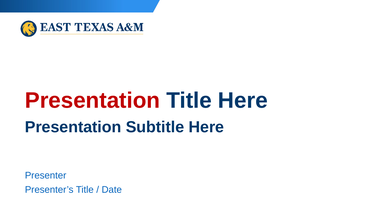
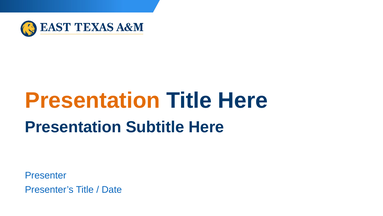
Presentation at (93, 100) colour: red -> orange
